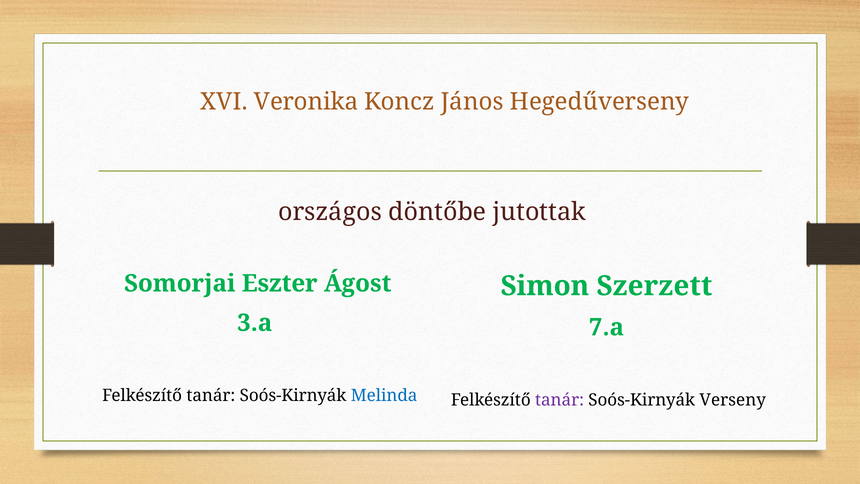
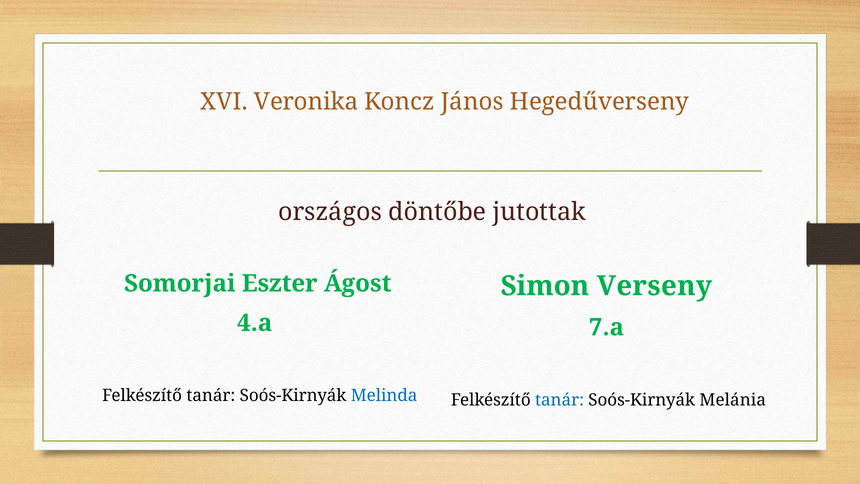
Szerzett: Szerzett -> Verseny
3.a: 3.a -> 4.a
tanár at (560, 400) colour: purple -> blue
Verseny: Verseny -> Melánia
